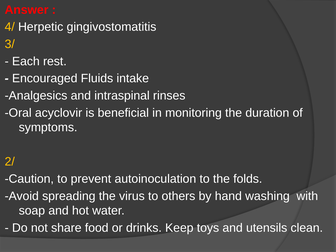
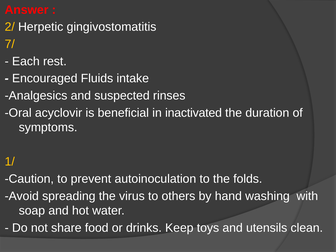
4/: 4/ -> 2/
3/: 3/ -> 7/
intraspinal: intraspinal -> suspected
monitoring: monitoring -> inactivated
2/: 2/ -> 1/
